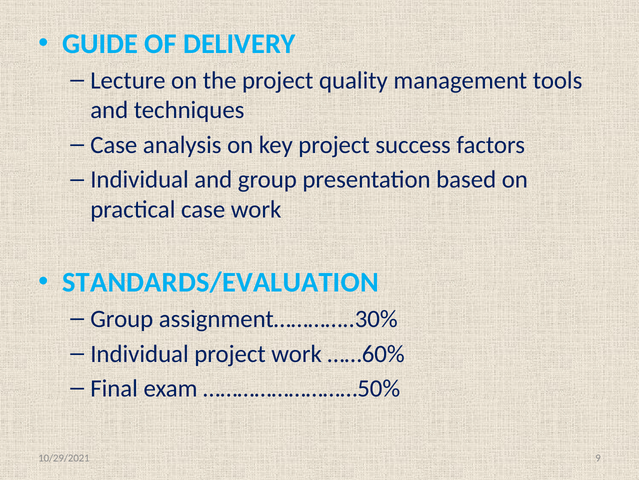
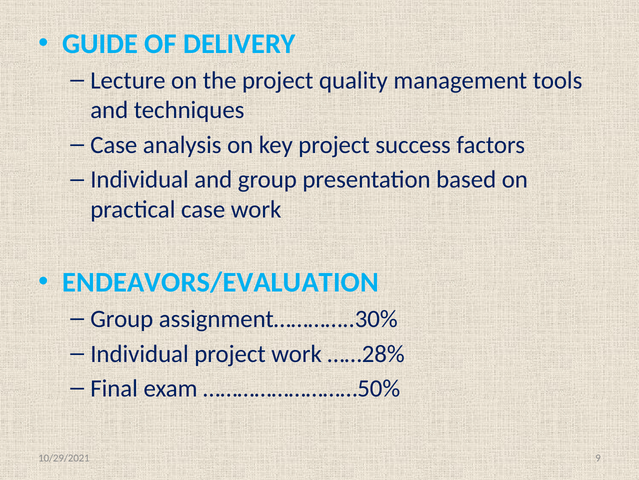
STANDARDS/EVALUATION: STANDARDS/EVALUATION -> ENDEAVORS/EVALUATION
……60%: ……60% -> ……28%
